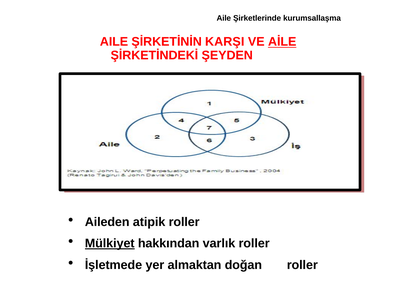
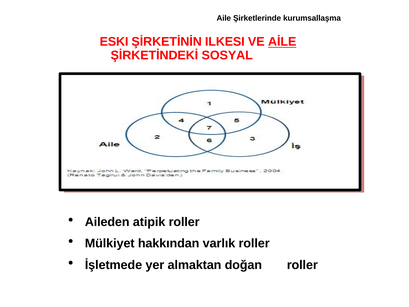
AILE at (114, 42): AILE -> ESKI
KARŞI: KARŞI -> ILKESI
ŞEYDEN: ŞEYDEN -> SOSYAL
Mülkiyet underline: present -> none
